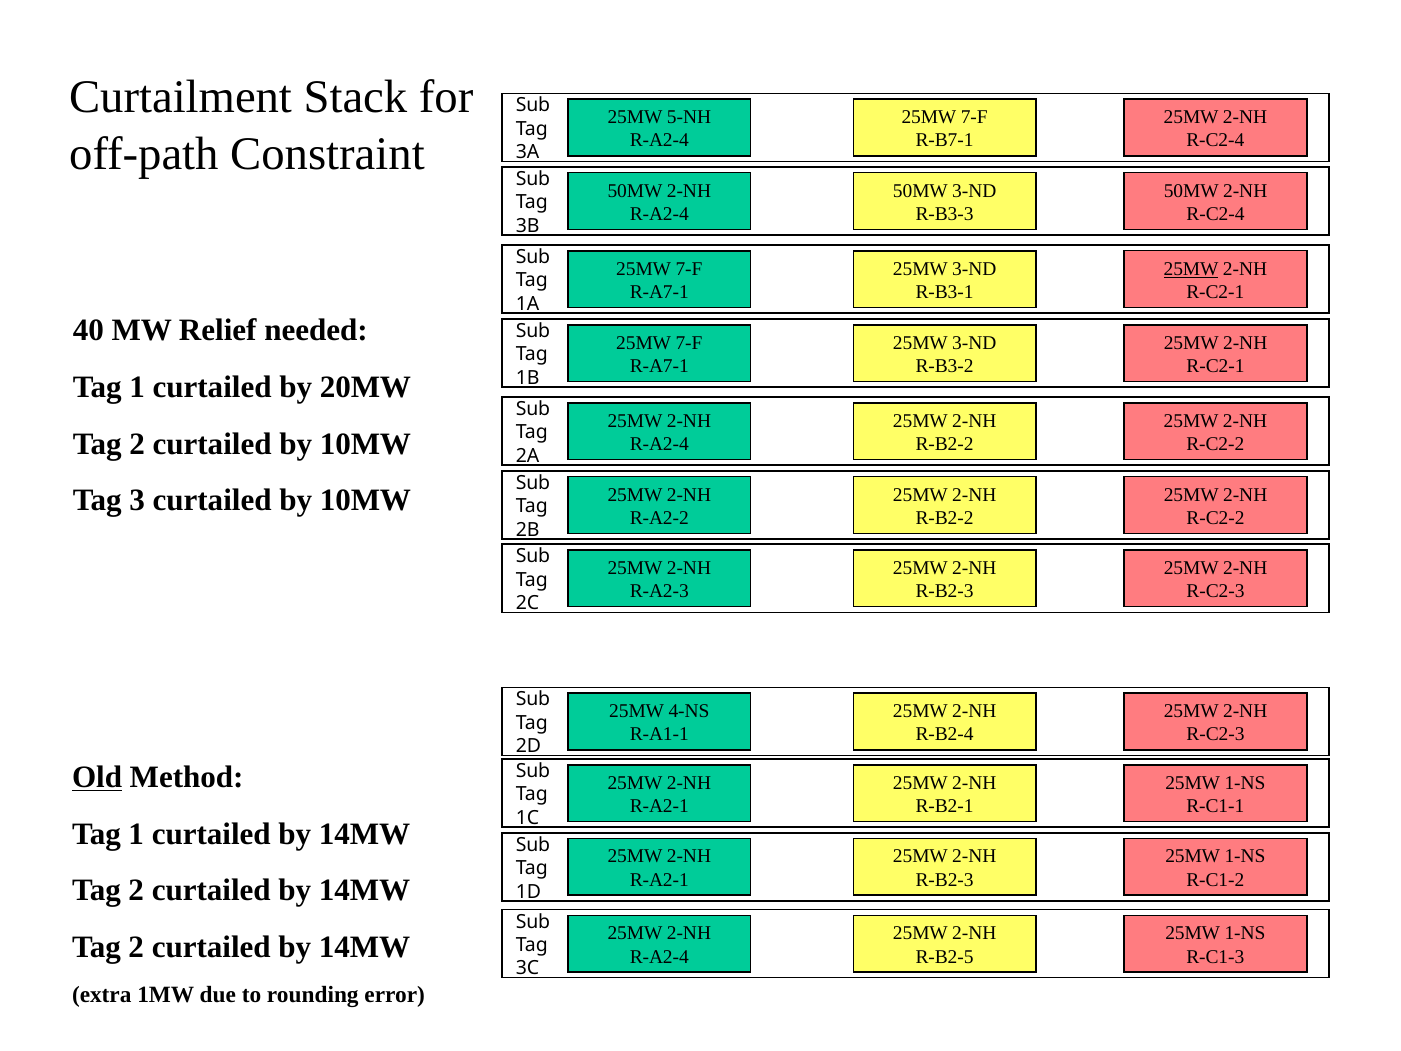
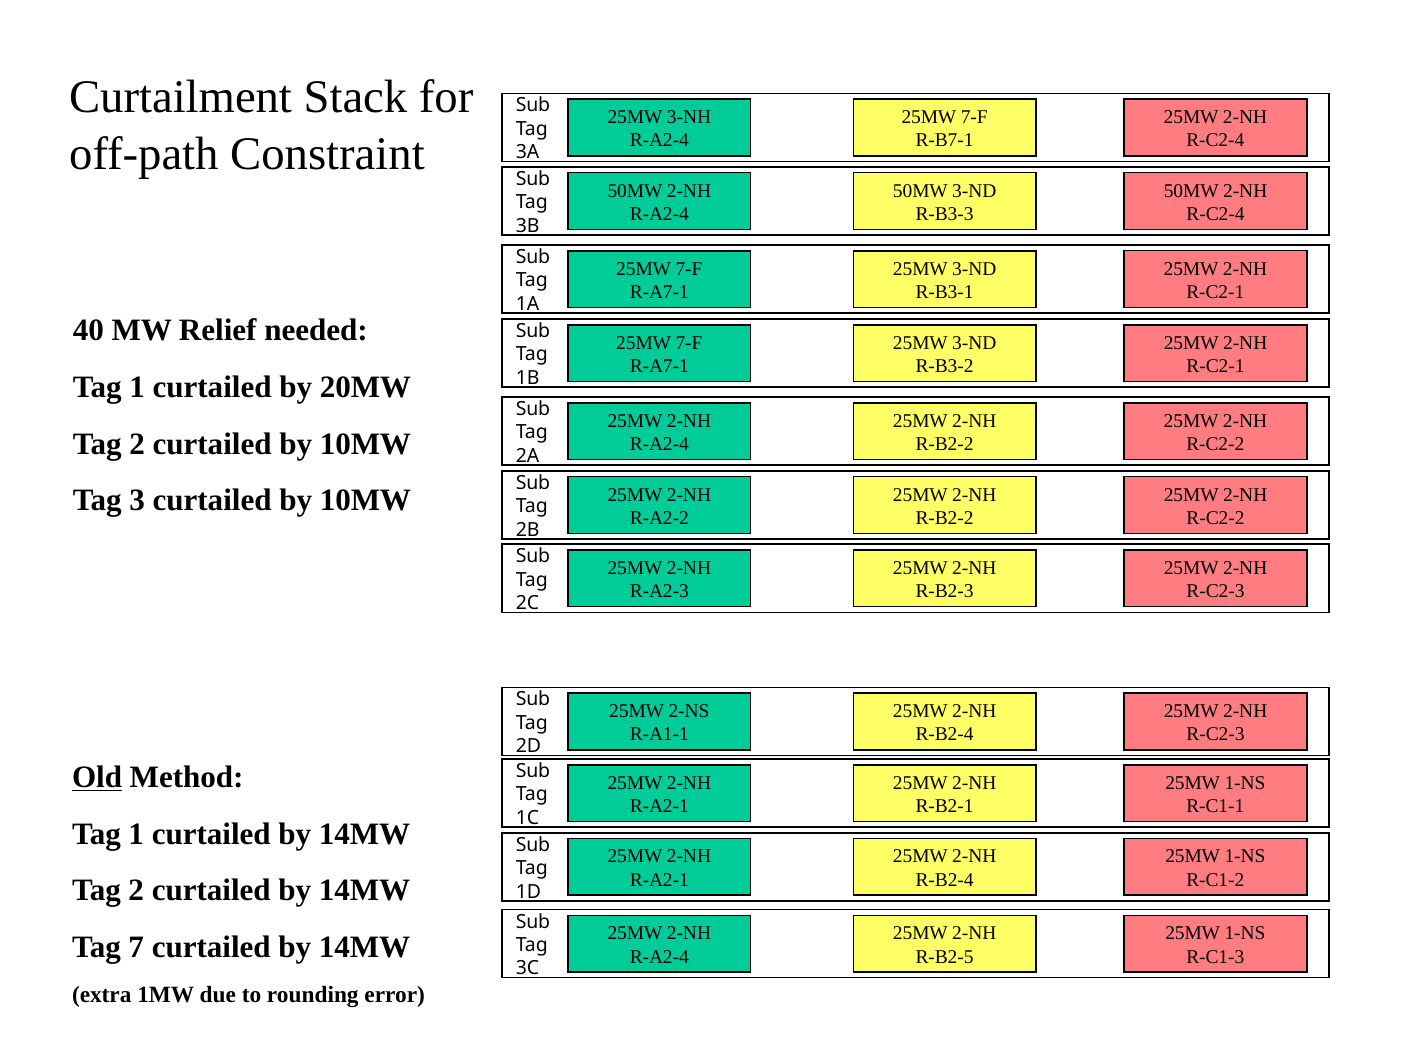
5-NH: 5-NH -> 3-NH
25MW at (1191, 269) underline: present -> none
4-NS: 4-NS -> 2-NS
R-B2-3 at (945, 880): R-B2-3 -> R-B2-4
2 at (136, 947): 2 -> 7
